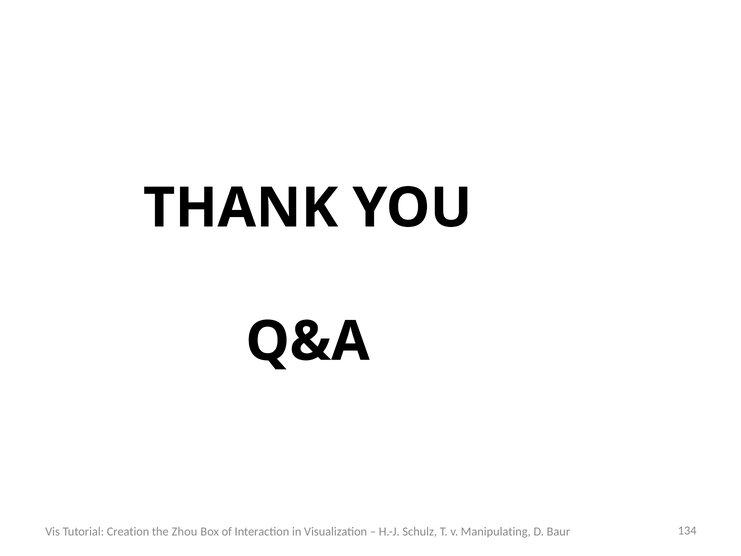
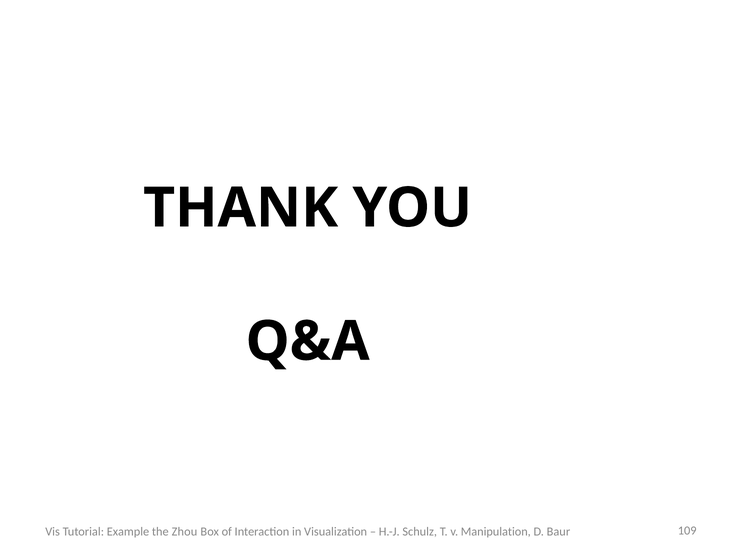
Creation: Creation -> Example
Manipulating: Manipulating -> Manipulation
134: 134 -> 109
